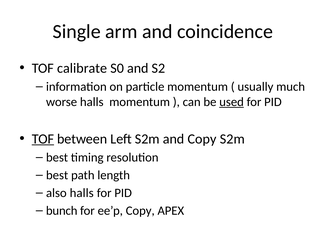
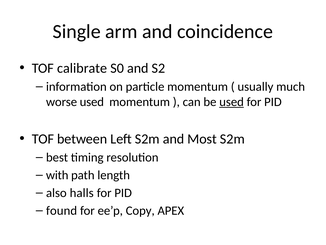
worse halls: halls -> used
TOF at (43, 139) underline: present -> none
and Copy: Copy -> Most
best at (57, 175): best -> with
bunch: bunch -> found
